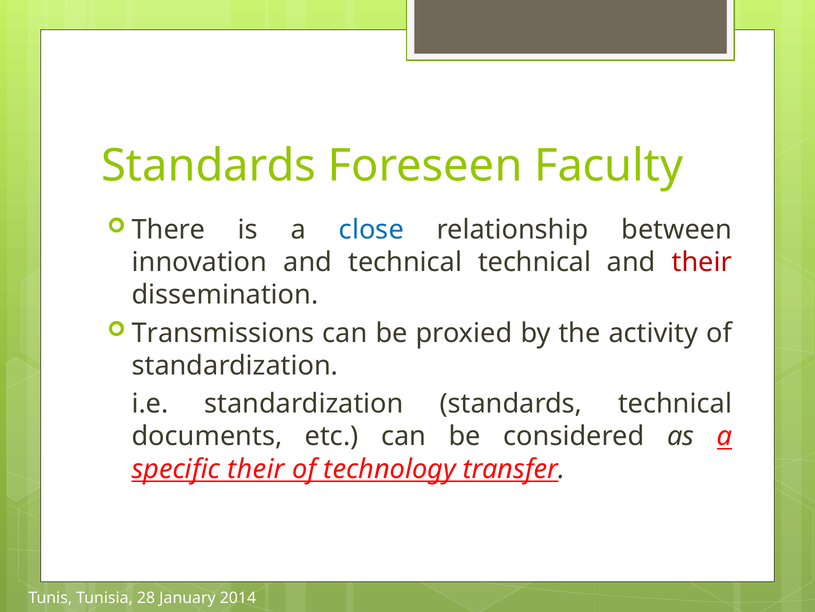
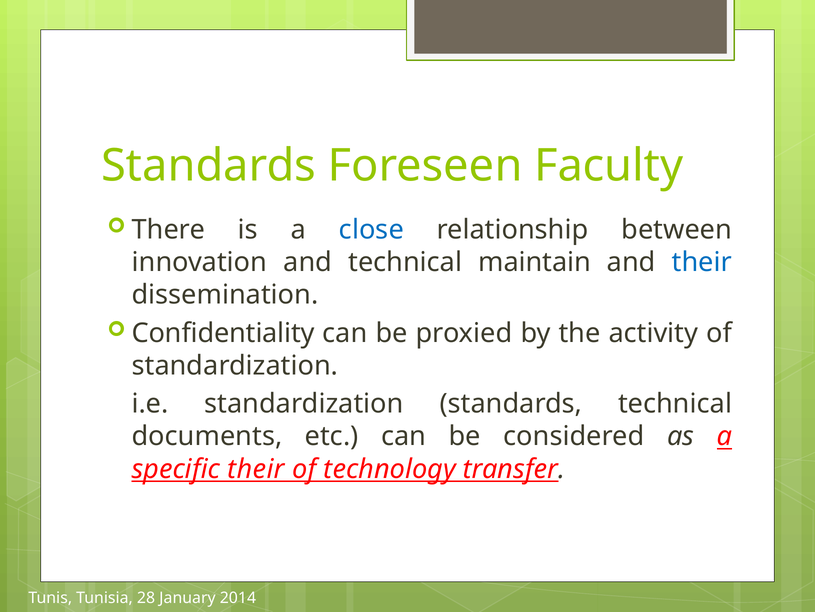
technical technical: technical -> maintain
their at (702, 262) colour: red -> blue
Transmissions: Transmissions -> Confidentiality
